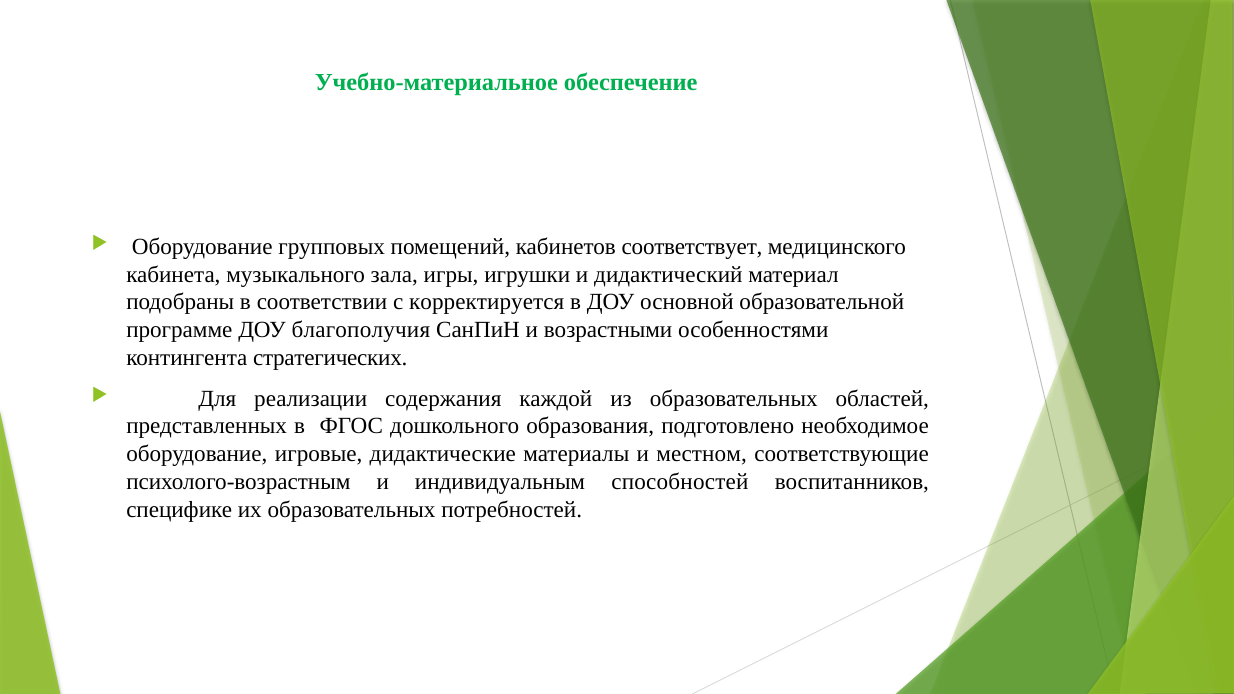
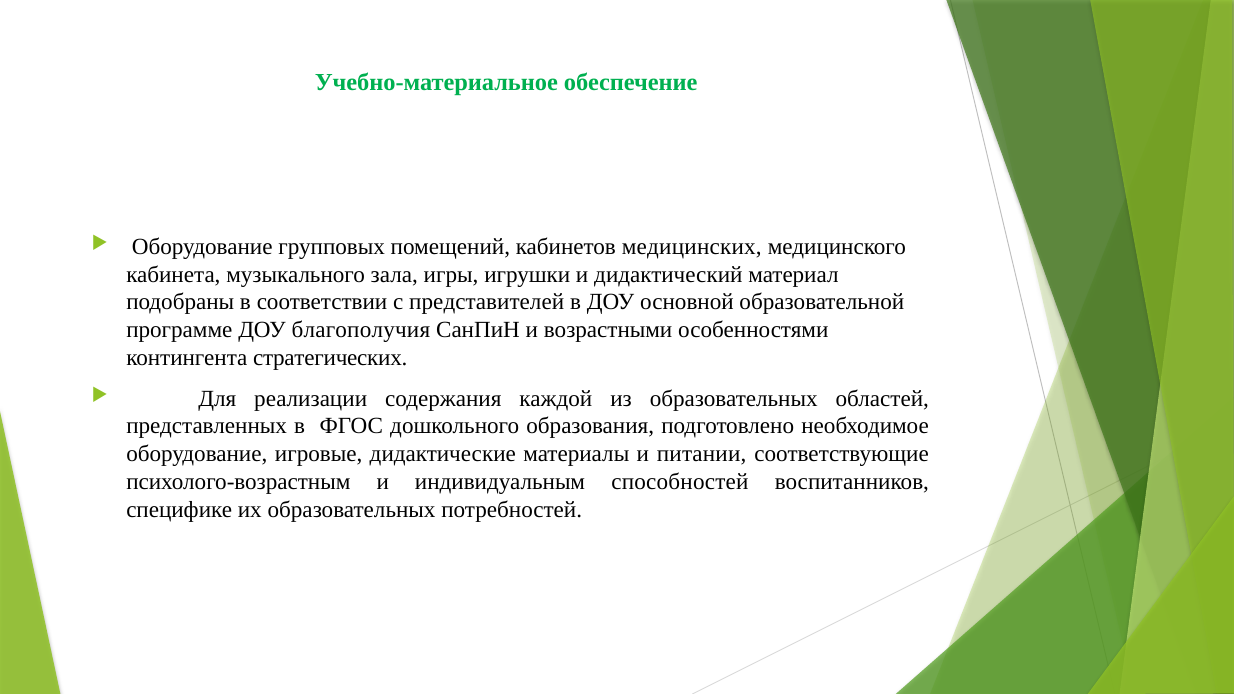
соответствует: соответствует -> медицинских
корректируется: корректируется -> представителей
местном: местном -> питании
